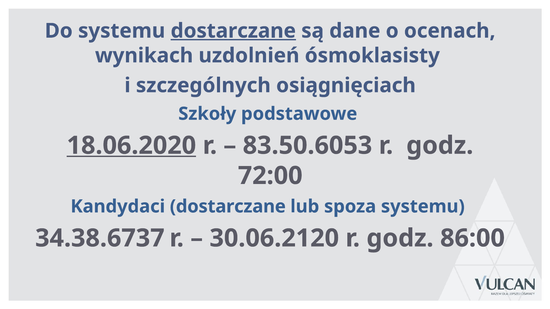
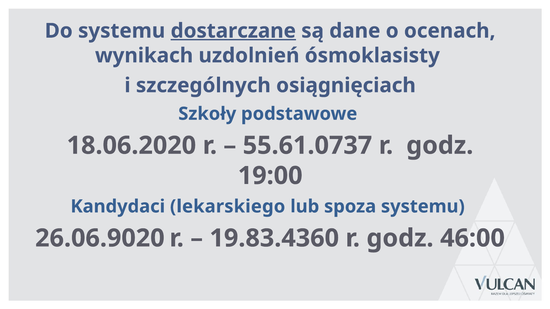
18.06.2020 underline: present -> none
83.50.6053: 83.50.6053 -> 55.61.0737
72:00: 72:00 -> 19:00
Kandydaci dostarczane: dostarczane -> lekarskiego
34.38.6737: 34.38.6737 -> 26.06.9020
30.06.2120: 30.06.2120 -> 19.83.4360
86:00: 86:00 -> 46:00
